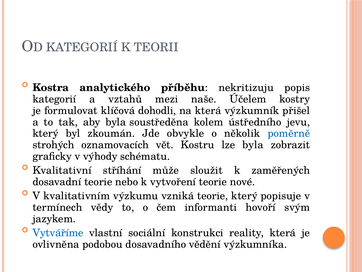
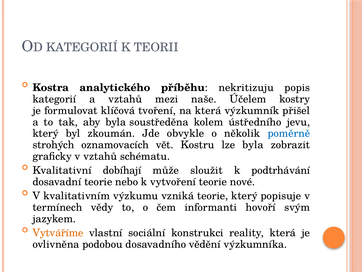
dohodli: dohodli -> tvoření
v výhody: výhody -> vztahů
stříhání: stříhání -> dobíhají
zaměřených: zaměřených -> podtrhávání
Vytváříme colour: blue -> orange
